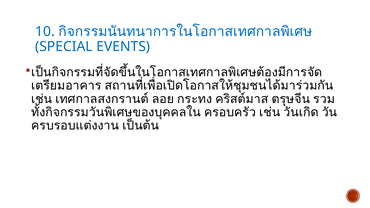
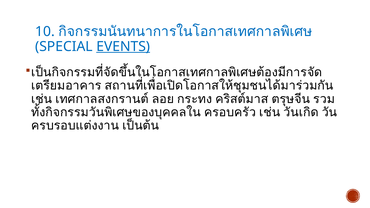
EVENTS underline: none -> present
